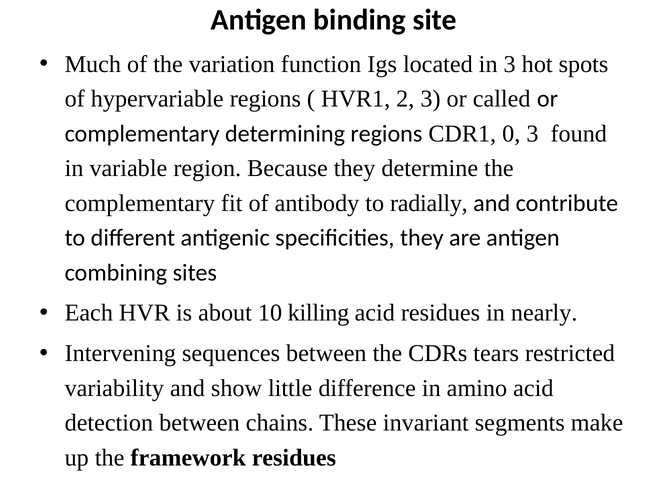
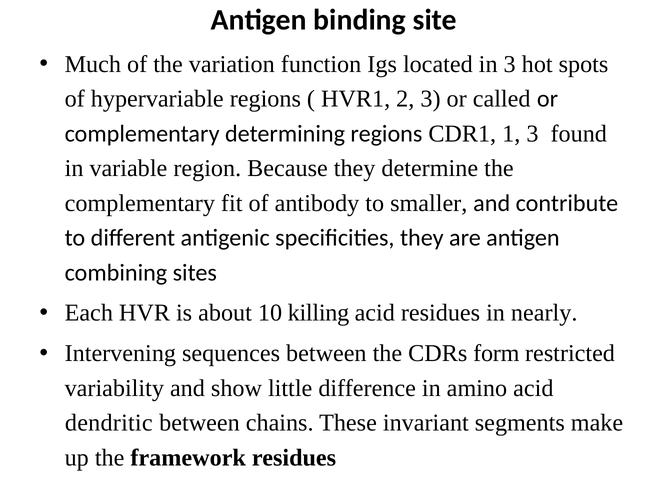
0: 0 -> 1
radially: radially -> smaller
tears: tears -> form
detection: detection -> dendritic
